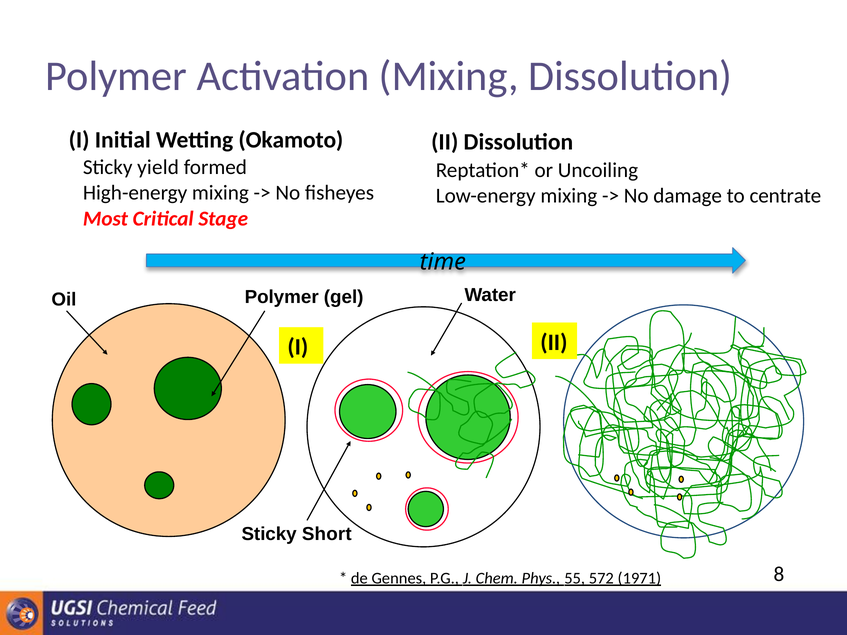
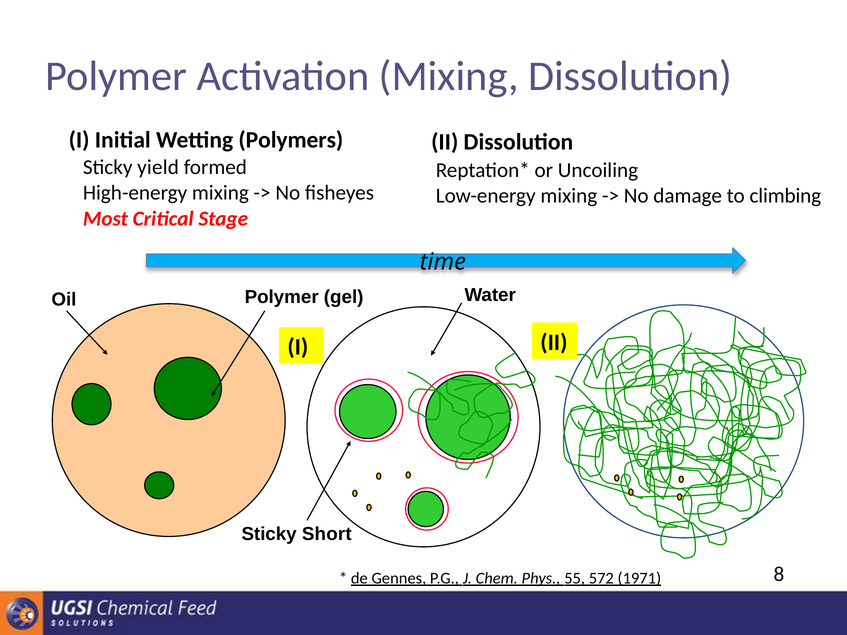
Okamoto: Okamoto -> Polymers
centrate: centrate -> climbing
